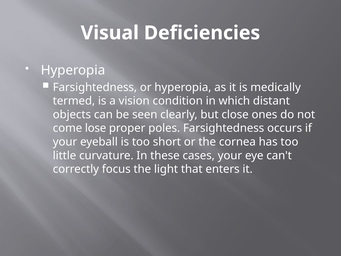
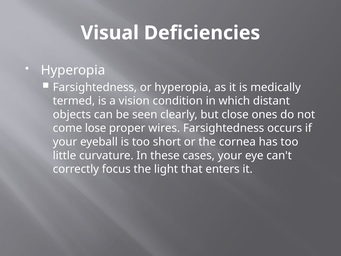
poles: poles -> wires
